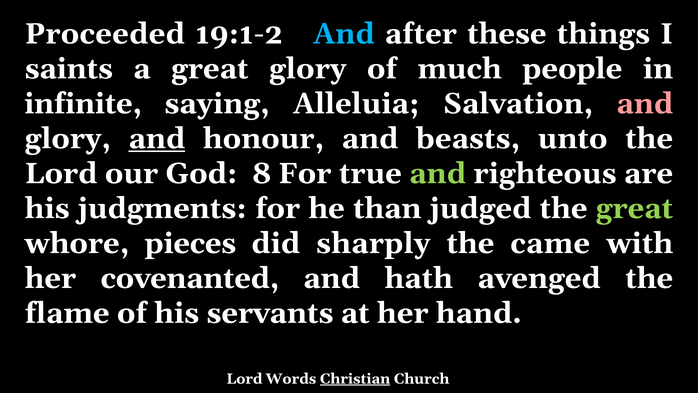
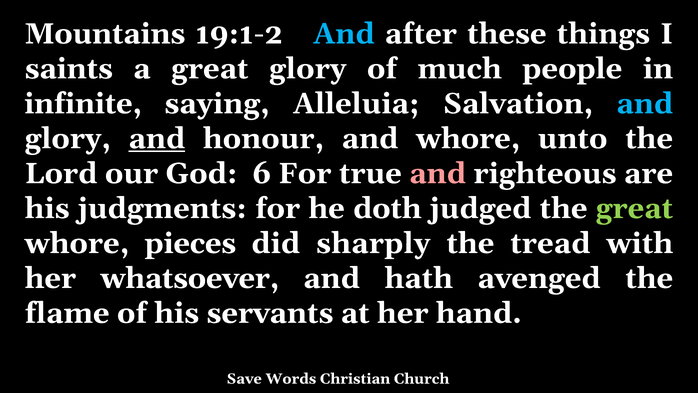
Proceeded: Proceeded -> Mountains
and at (645, 104) colour: pink -> light blue
and beasts: beasts -> whore
8: 8 -> 6
and at (438, 173) colour: light green -> pink
than: than -> doth
came: came -> tread
covenanted: covenanted -> whatsoever
Lord at (244, 378): Lord -> Save
Christian underline: present -> none
